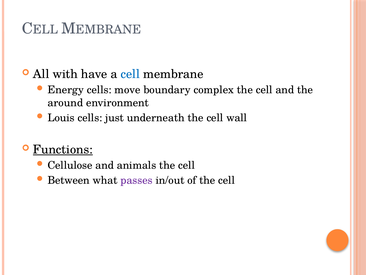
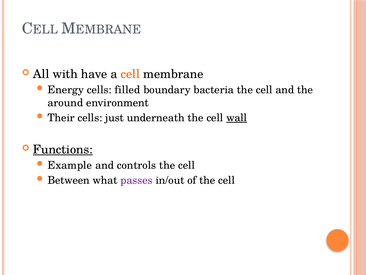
cell at (130, 74) colour: blue -> orange
move: move -> filled
complex: complex -> bacteria
Louis: Louis -> Their
wall underline: none -> present
Cellulose: Cellulose -> Example
animals: animals -> controls
